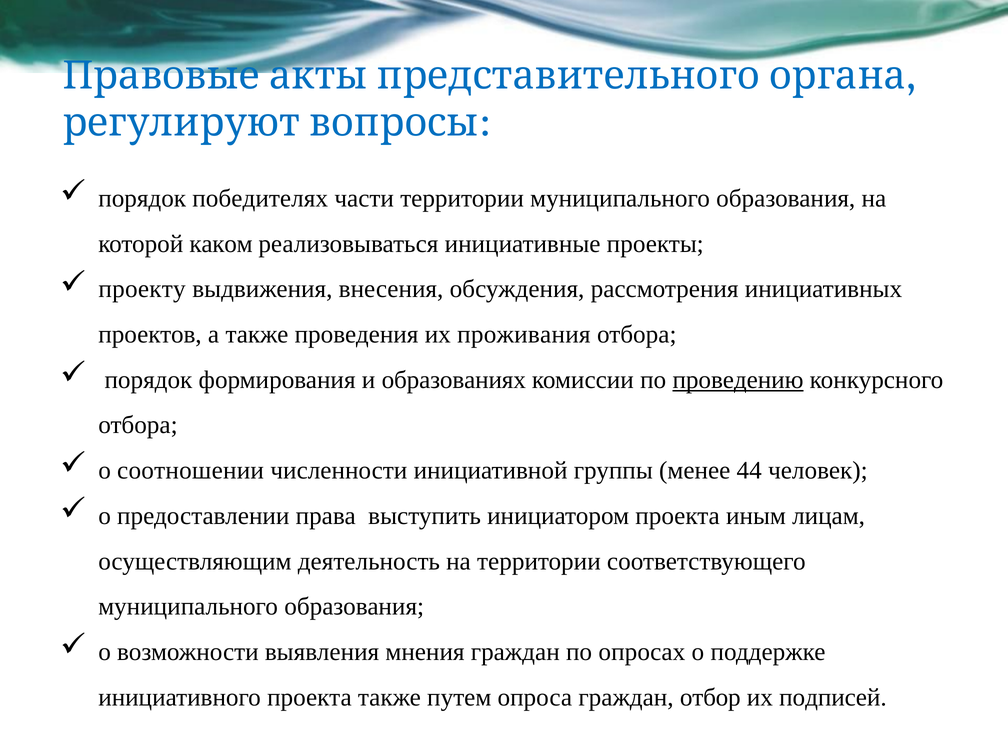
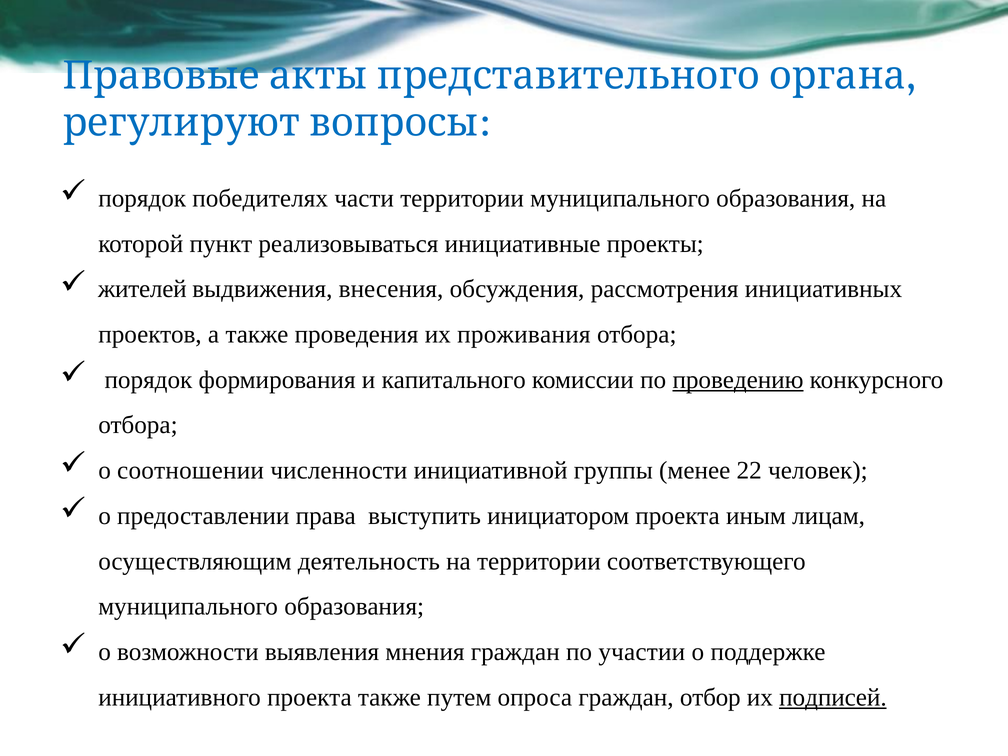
каком: каком -> пункт
проекту: проекту -> жителей
образованиях: образованиях -> капитального
44: 44 -> 22
опросах: опросах -> участии
подписей underline: none -> present
